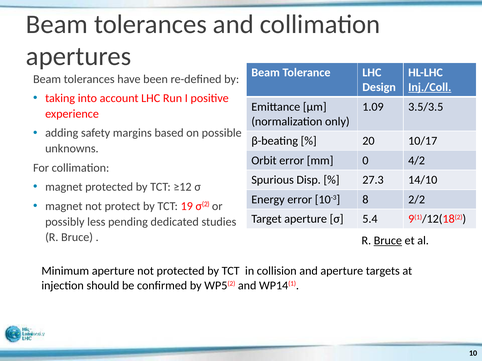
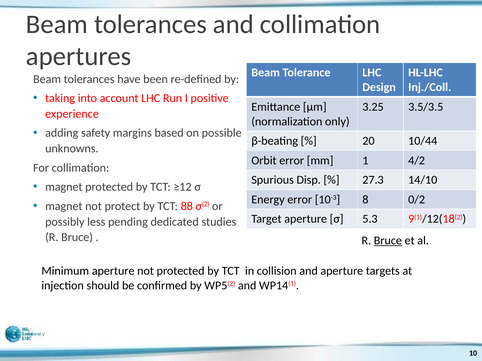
Inj./Coll underline: present -> none
1.09: 1.09 -> 3.25
10/17: 10/17 -> 10/44
0: 0 -> 1
2/2: 2/2 -> 0/2
19: 19 -> 88
5.4: 5.4 -> 5.3
